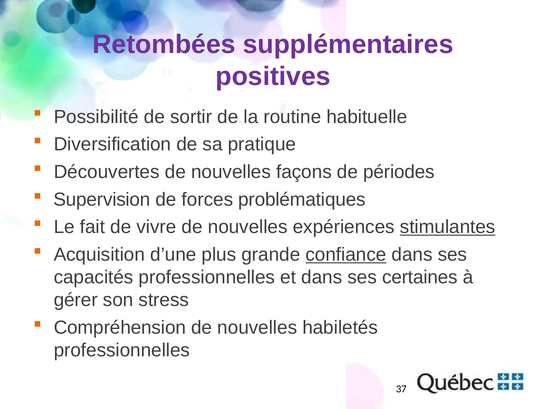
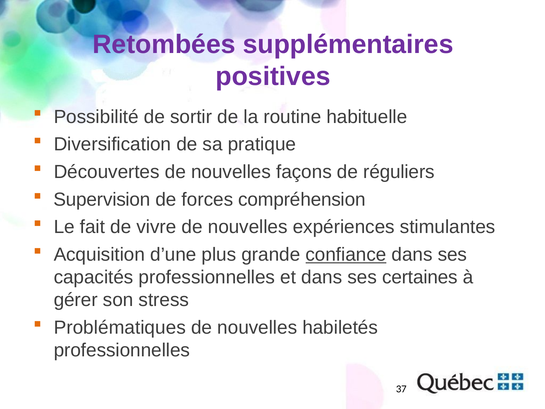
périodes: périodes -> réguliers
problématiques: problématiques -> compréhension
stimulantes underline: present -> none
Compréhension: Compréhension -> Problématiques
